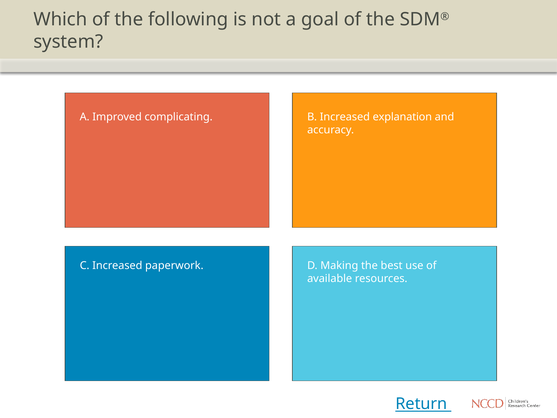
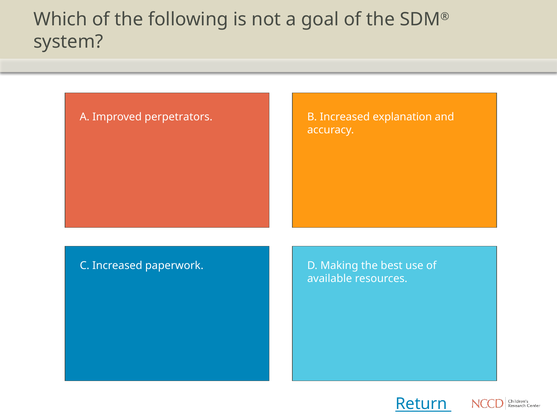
complicating: complicating -> perpetrators
